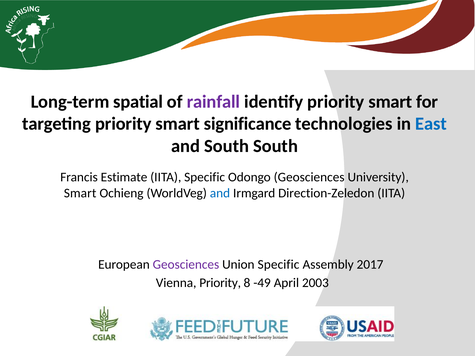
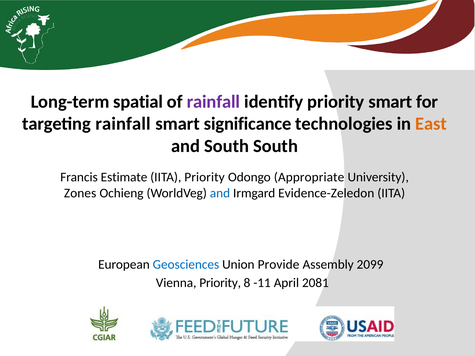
targeting priority: priority -> rainfall
East colour: blue -> orange
IITA Specific: Specific -> Priority
Odongo Geosciences: Geosciences -> Appropriate
Smart at (80, 193): Smart -> Zones
Direction-Zeledon: Direction-Zeledon -> Evidence-Zeledon
Geosciences at (186, 265) colour: purple -> blue
Union Specific: Specific -> Provide
2017: 2017 -> 2099
-49: -49 -> -11
2003: 2003 -> 2081
